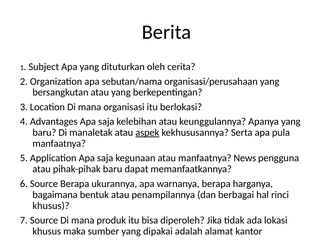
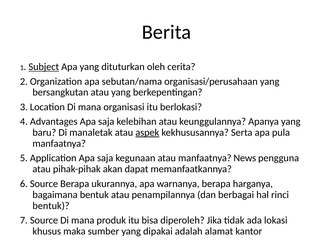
Subject underline: none -> present
pihak-pihak baru: baru -> akan
khusus at (51, 205): khusus -> bentuk
